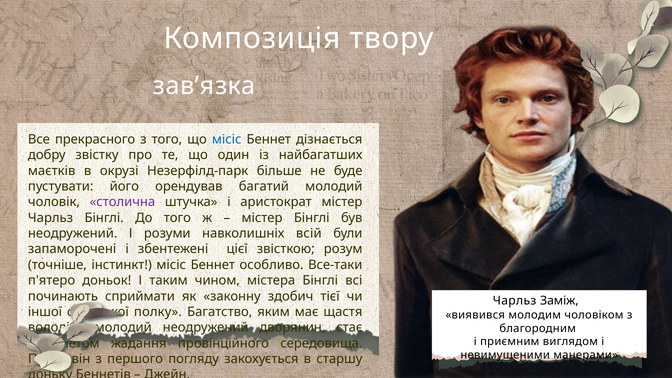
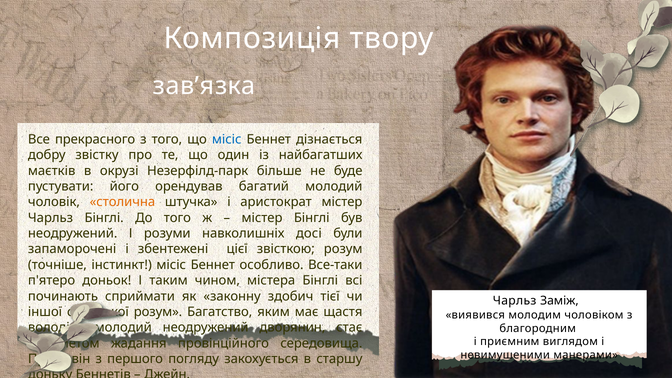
столична colour: purple -> orange
всій: всій -> досі
полку at (158, 312): полку -> розум
